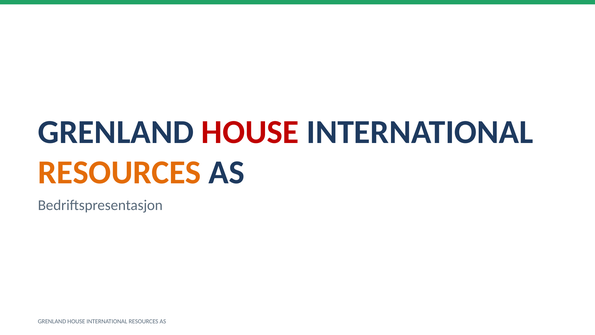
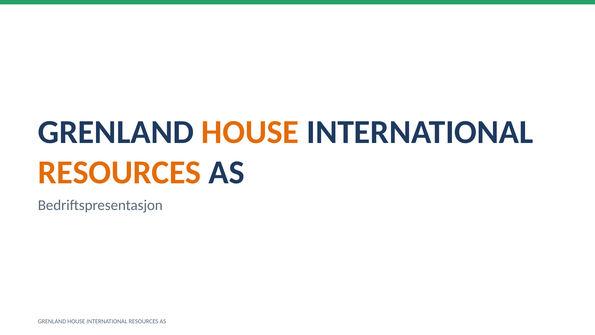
HOUSE at (250, 132) colour: red -> orange
